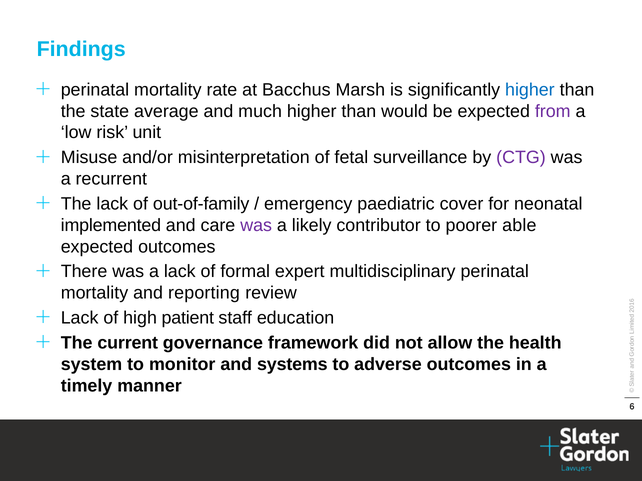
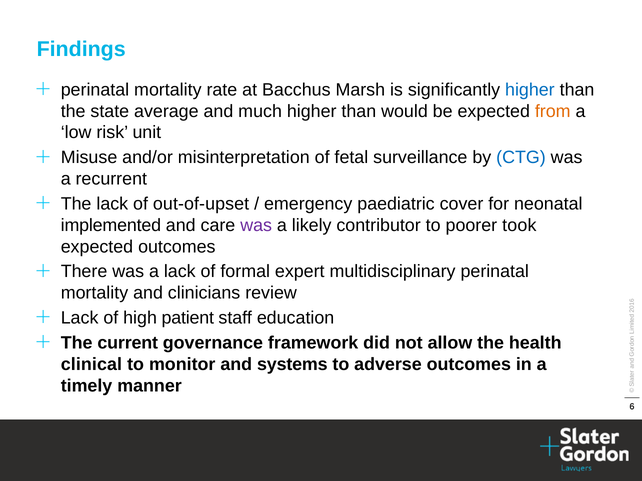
from colour: purple -> orange
CTG colour: purple -> blue
out-of-family: out-of-family -> out-of-upset
able: able -> took
reporting: reporting -> clinicians
system: system -> clinical
